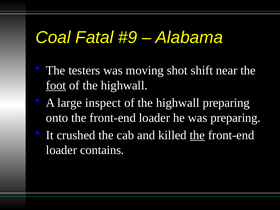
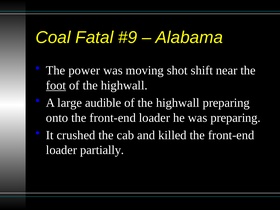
testers: testers -> power
inspect: inspect -> audible
the at (197, 135) underline: present -> none
contains: contains -> partially
